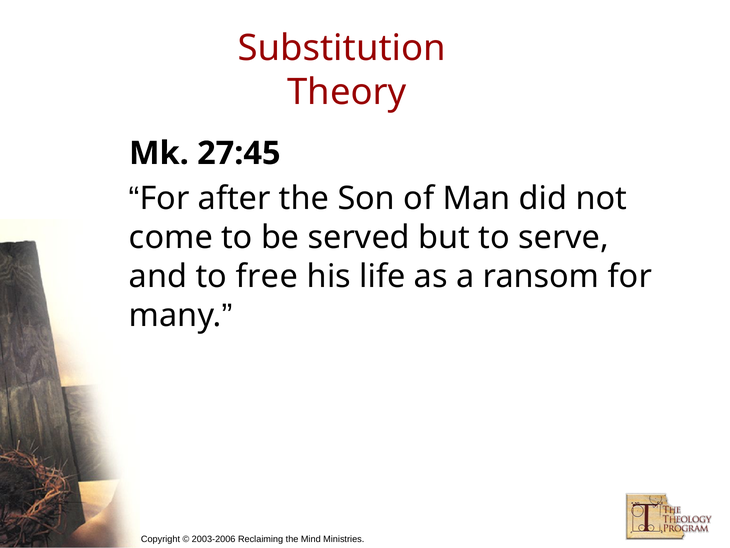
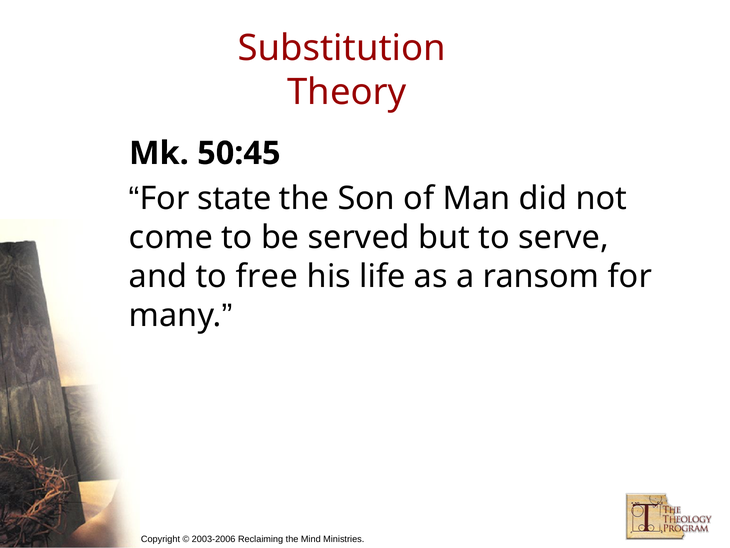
27:45: 27:45 -> 50:45
after: after -> state
